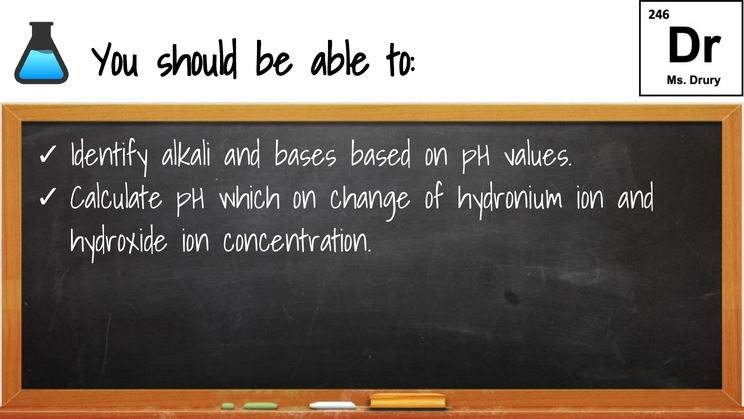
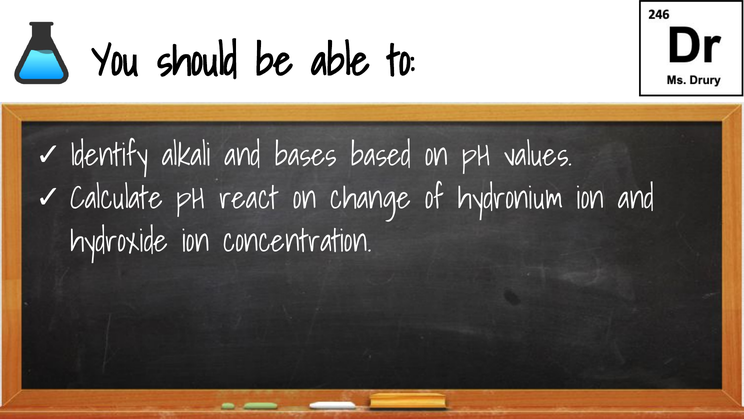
which: which -> react
